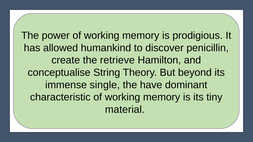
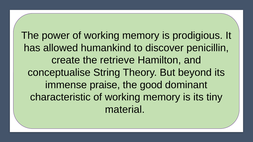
single: single -> praise
have: have -> good
